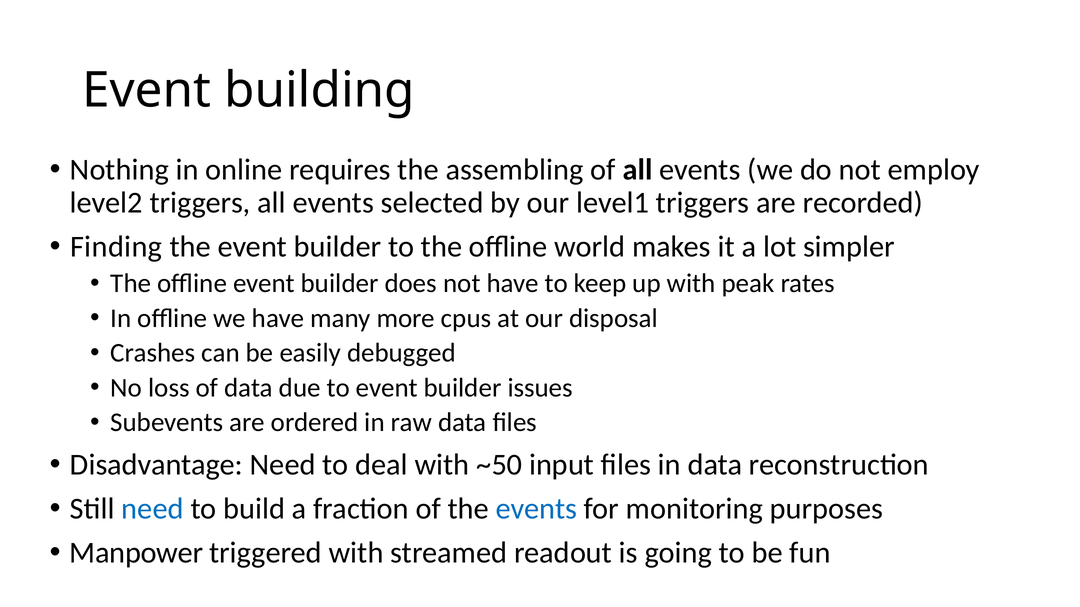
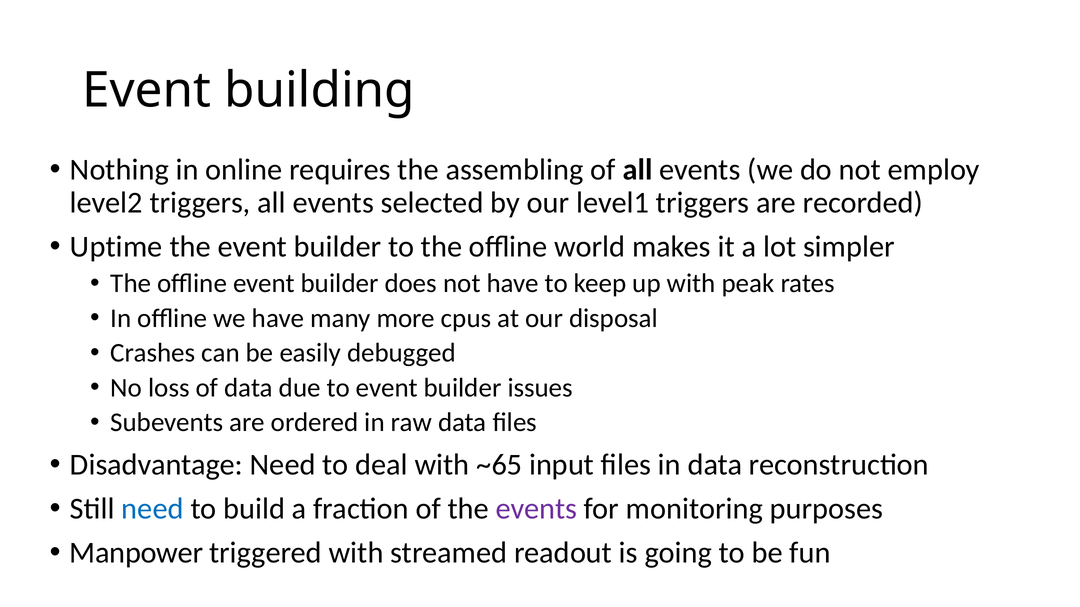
Finding: Finding -> Uptime
~50: ~50 -> ~65
events at (536, 509) colour: blue -> purple
